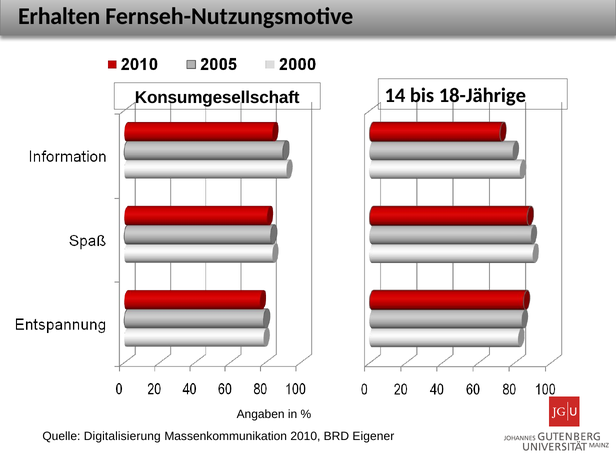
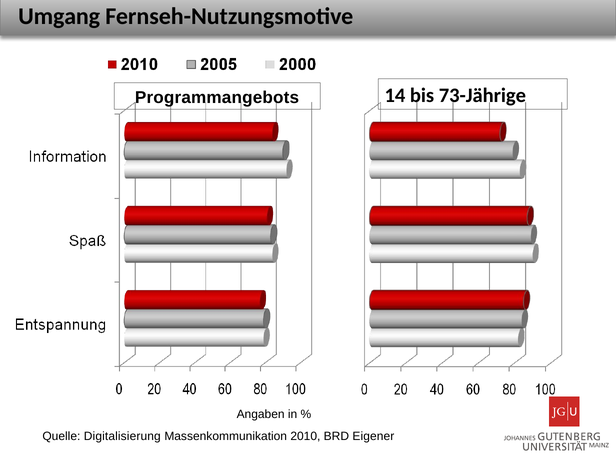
Erhalten: Erhalten -> Umgang
Konsumgesellschaft: Konsumgesellschaft -> Programmangebots
18-Jährige: 18-Jährige -> 73-Jährige
